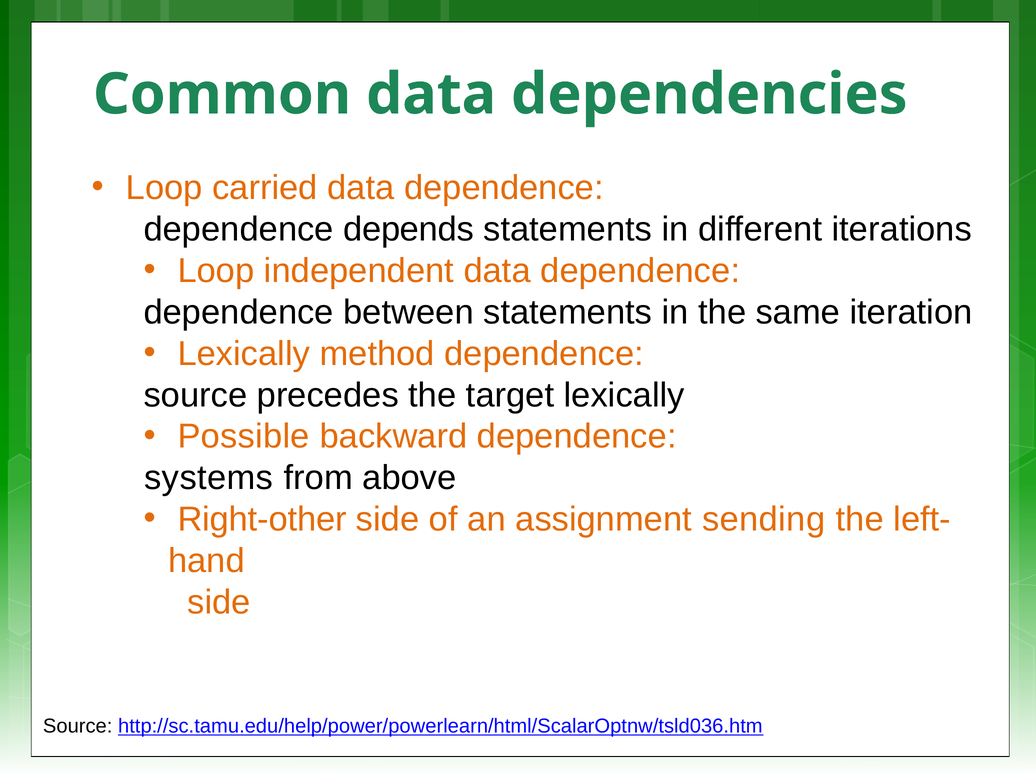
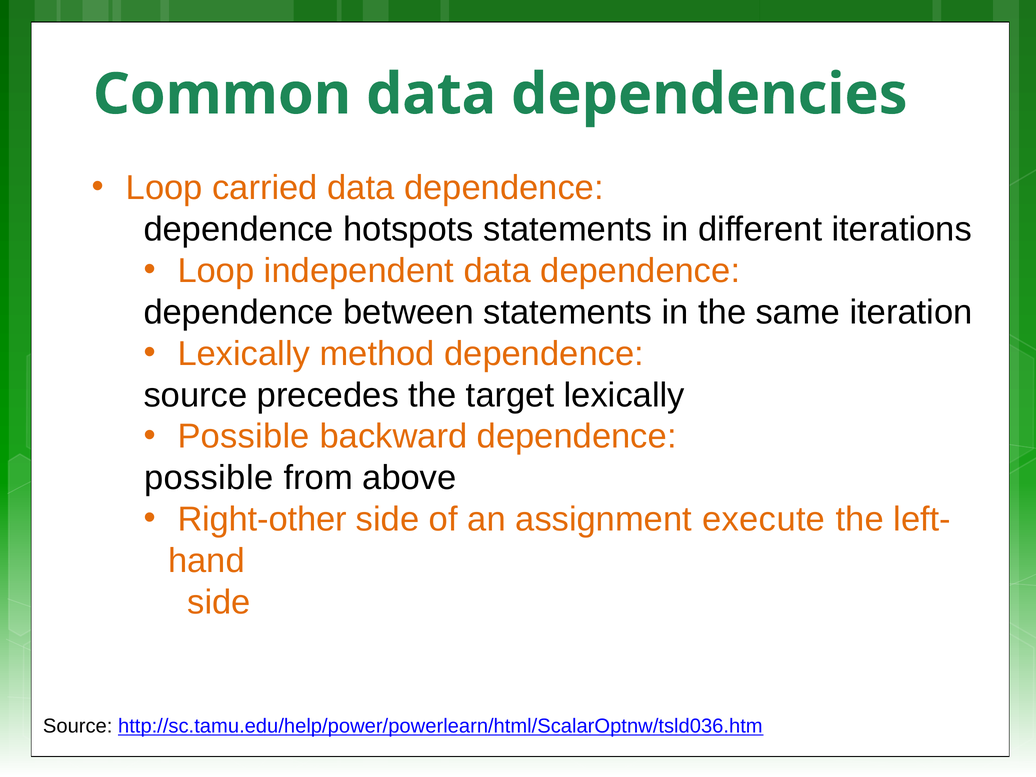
depends: depends -> hotspots
systems at (209, 478): systems -> possible
sending: sending -> execute
